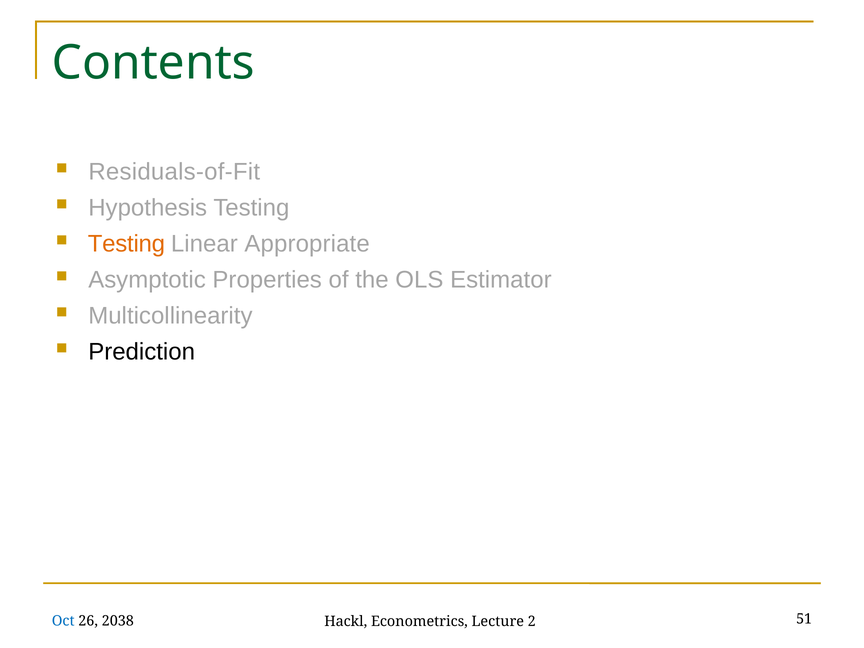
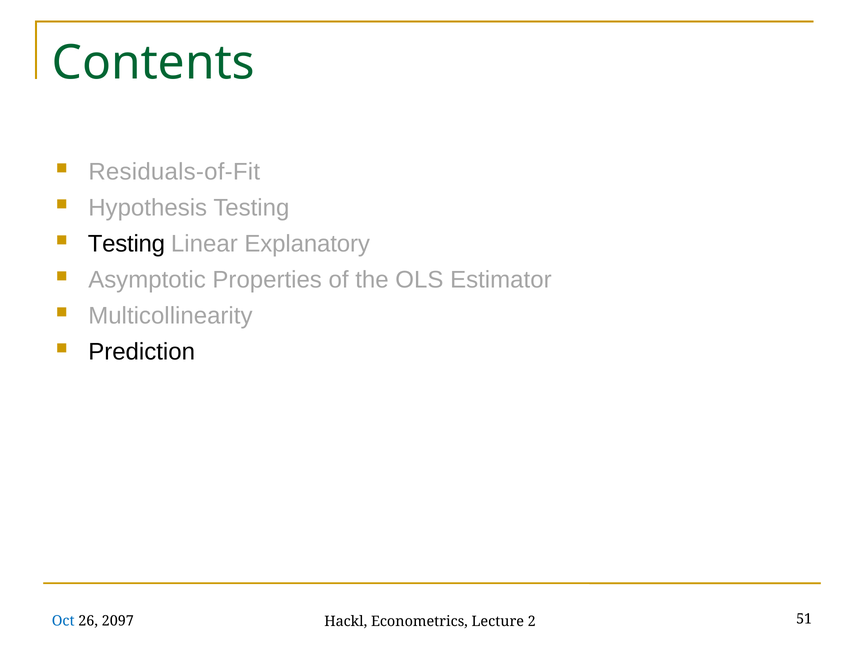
Testing at (126, 244) colour: orange -> black
Appropriate: Appropriate -> Explanatory
2038: 2038 -> 2097
